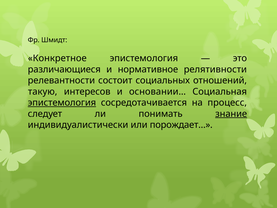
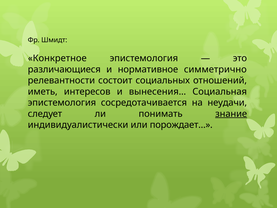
релятивности: релятивности -> симметрично
такую: такую -> иметь
основании…: основании… -> вынесения…
эпистемология at (62, 103) underline: present -> none
процесс: процесс -> неудачи
